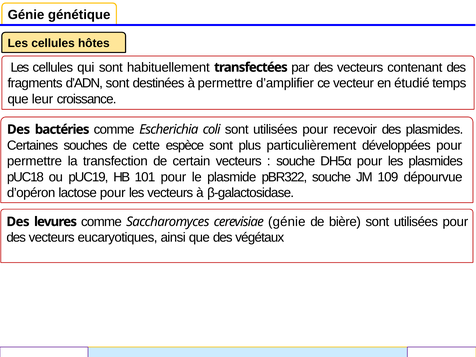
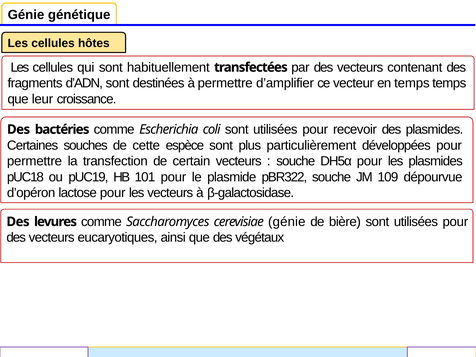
en étudié: étudié -> temps
